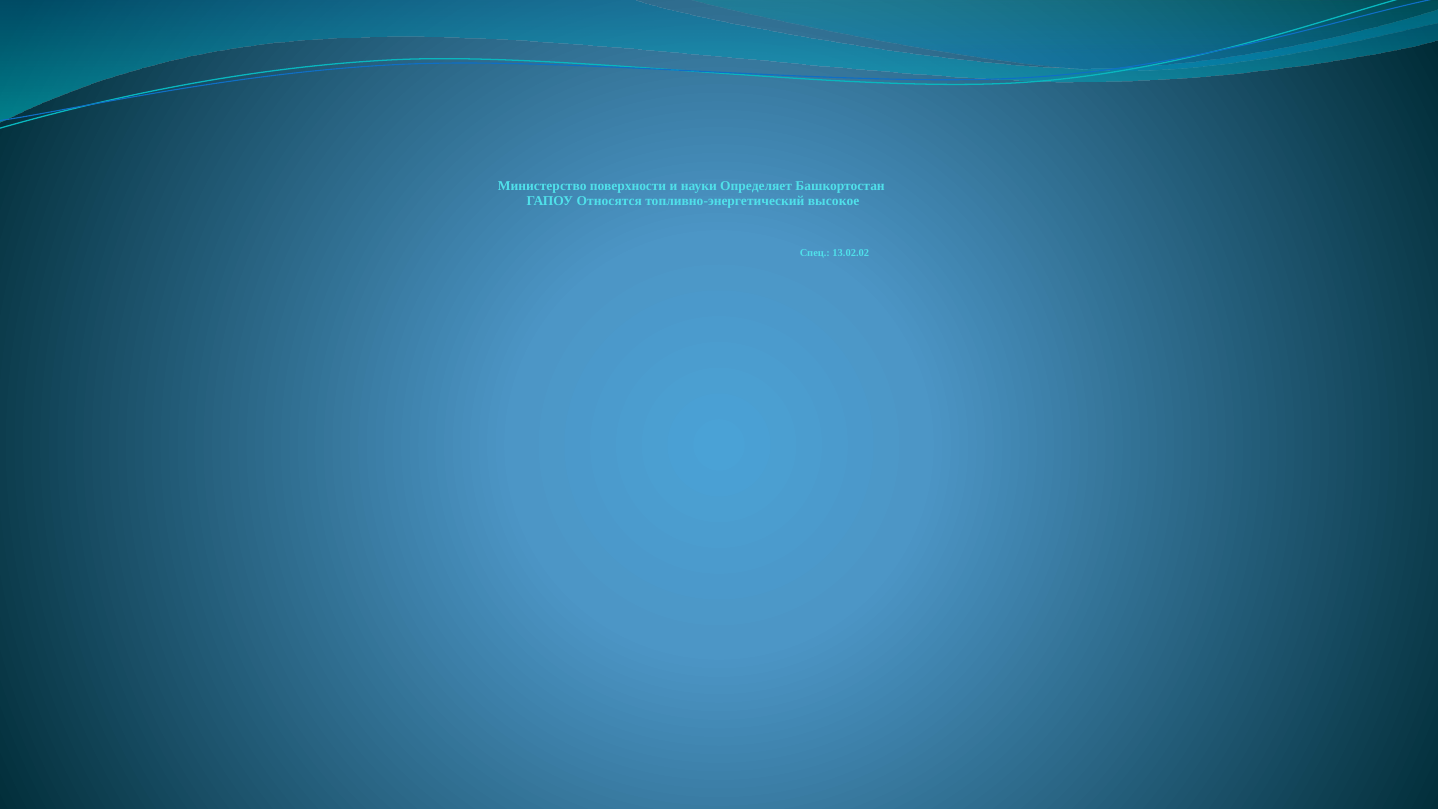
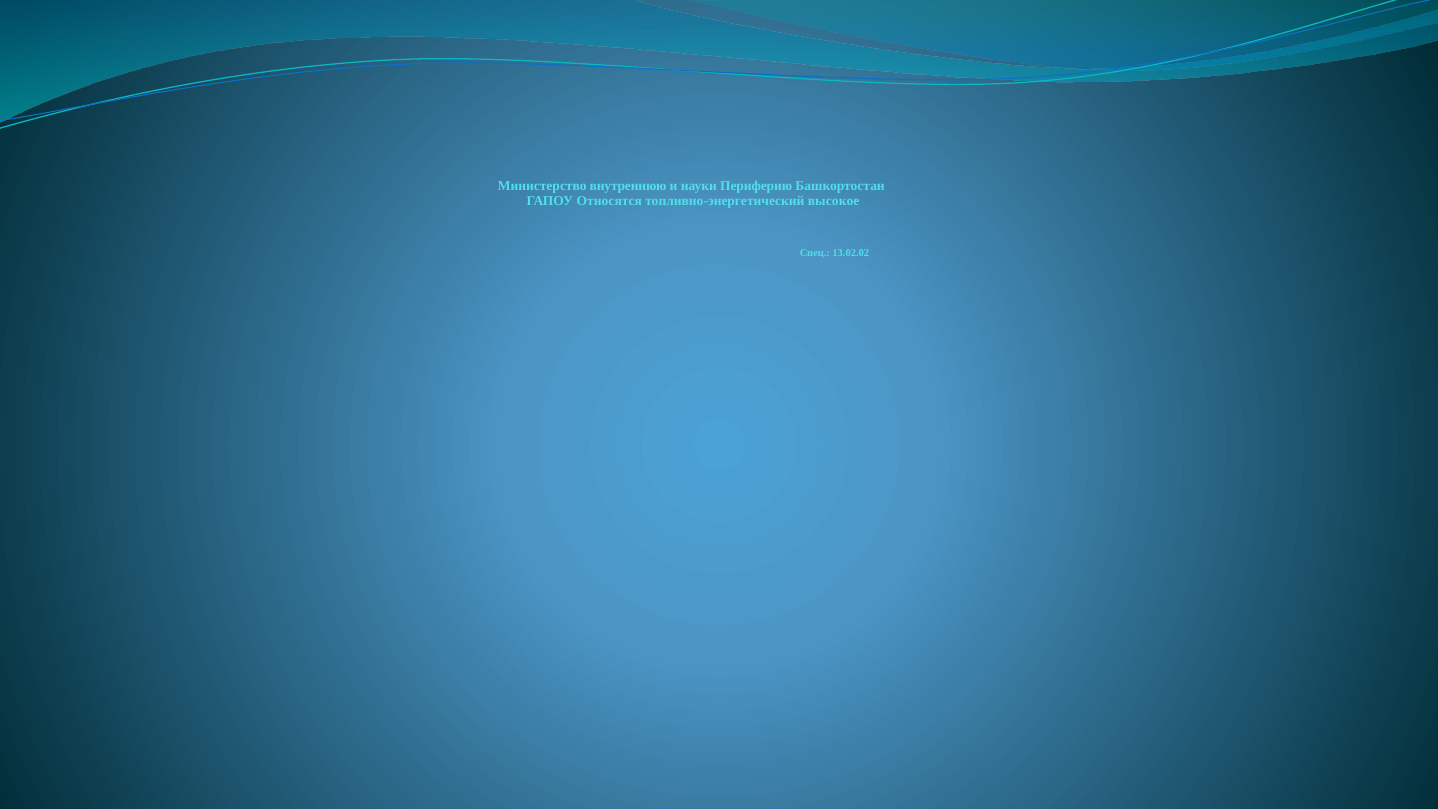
поверхности: поверхности -> внутреннюю
Определяет: Определяет -> Периферию
